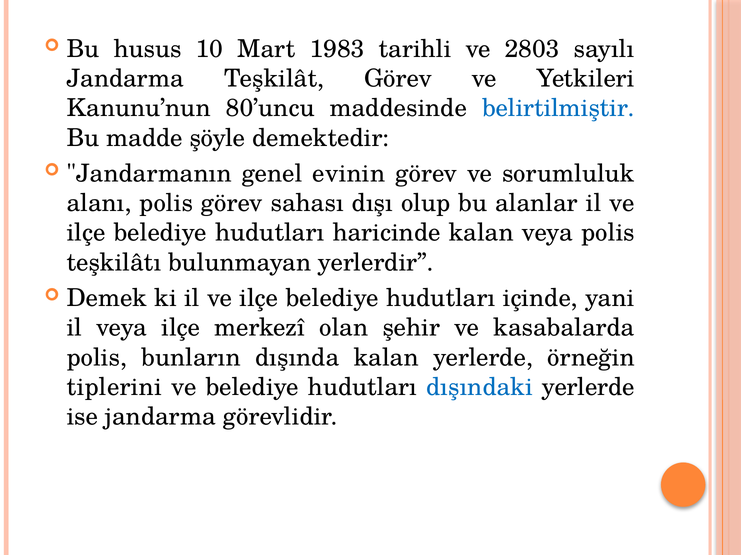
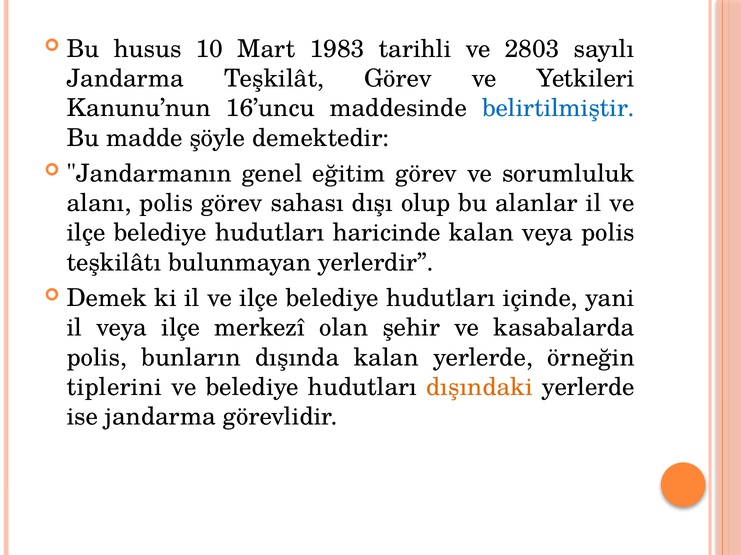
80’uncu: 80’uncu -> 16’uncu
evinin: evinin -> eğitim
dışındaki colour: blue -> orange
